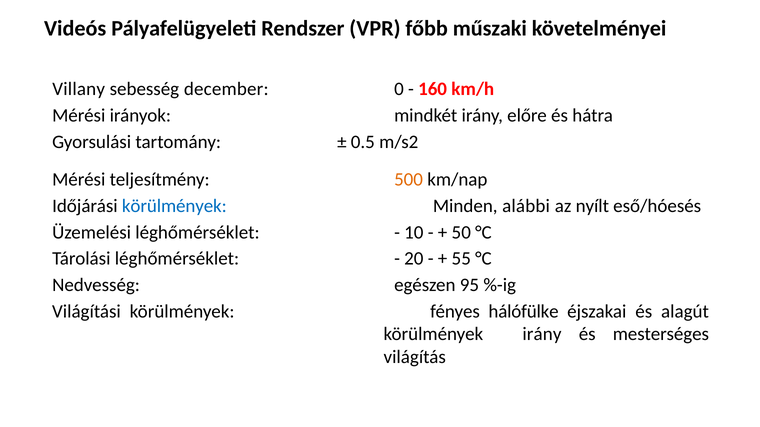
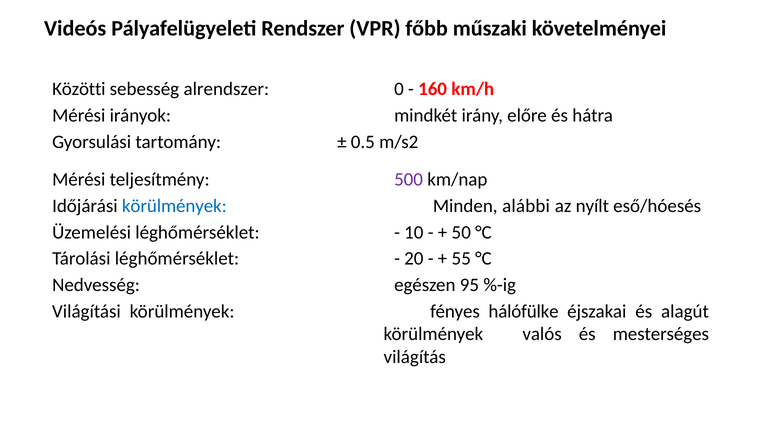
Villany: Villany -> Közötti
december: december -> alrendszer
500 colour: orange -> purple
körülmények irány: irány -> valós
